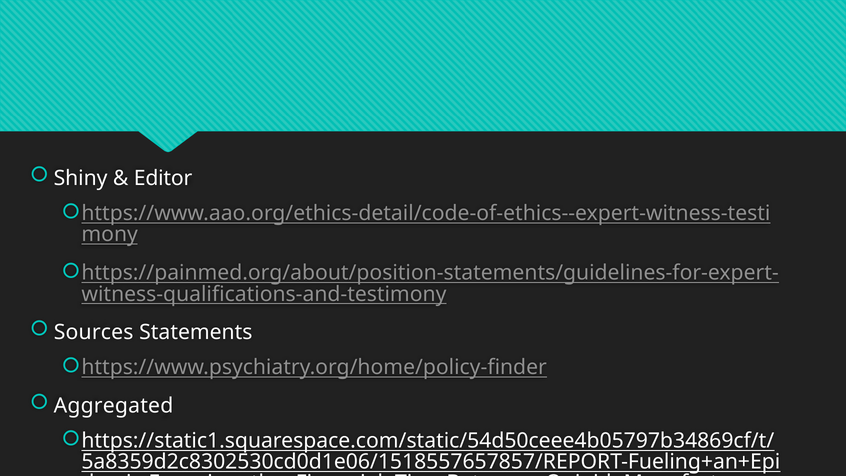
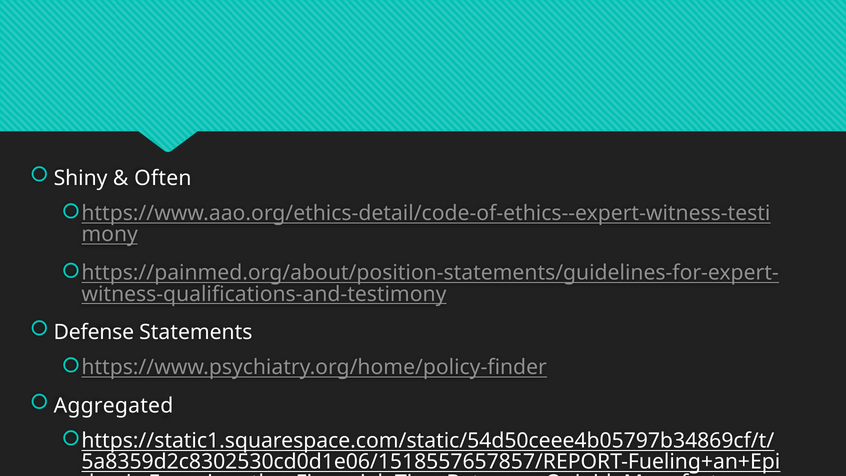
Editor: Editor -> Often
Sources: Sources -> Defense
